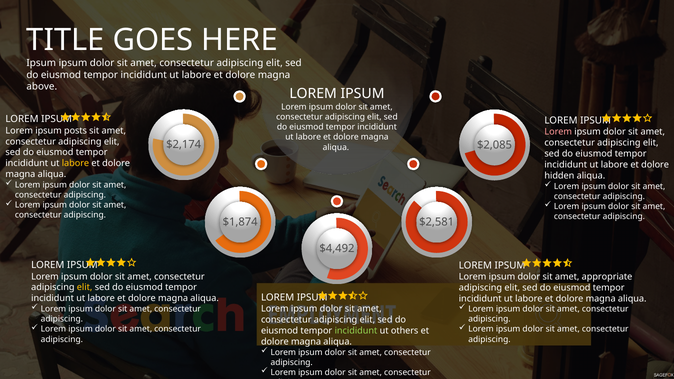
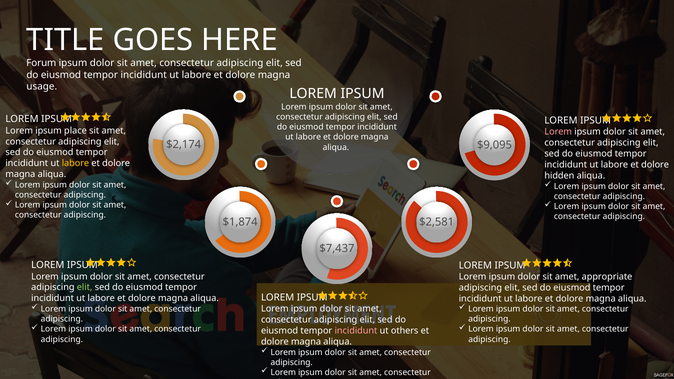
Ipsum at (41, 63): Ipsum -> Forum
above: above -> usage
posts: posts -> place
$2,085: $2,085 -> $9,095
$4,492: $4,492 -> $7,437
elit at (85, 288) colour: yellow -> light green
incididunt at (356, 331) colour: light green -> pink
